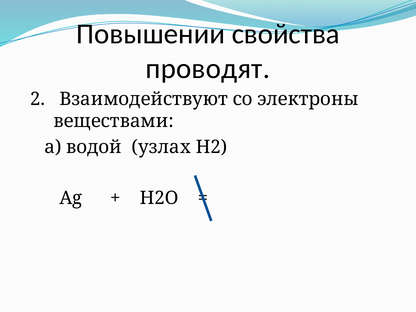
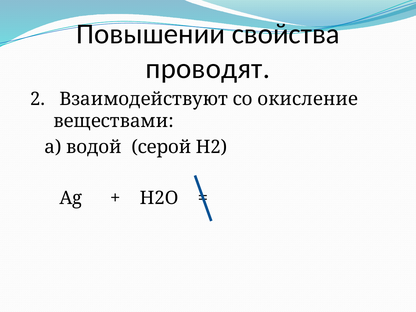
электроны: электроны -> окисление
узлах: узлах -> серой
